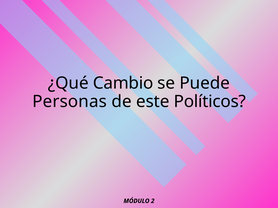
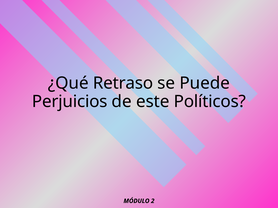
Cambio: Cambio -> Retraso
Personas: Personas -> Perjuicios
